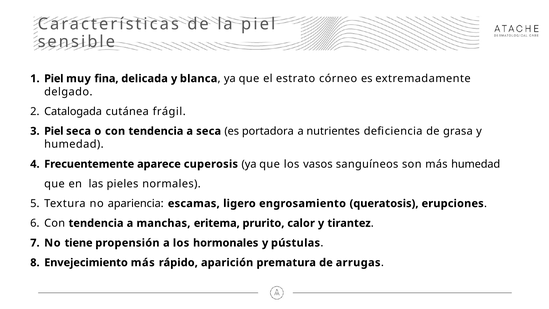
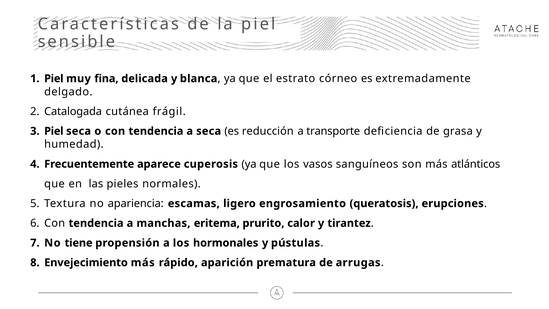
portadora: portadora -> reducción
nutrientes: nutrientes -> transporte
más humedad: humedad -> atlánticos
